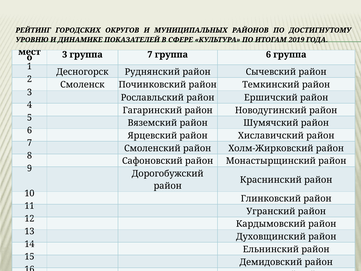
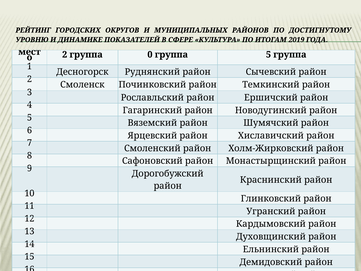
3 at (65, 55): 3 -> 2
группа 7: 7 -> 0
группа 6: 6 -> 5
